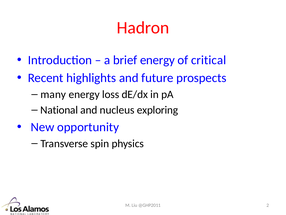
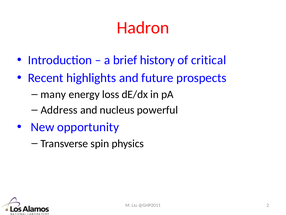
brief energy: energy -> history
National: National -> Address
exploring: exploring -> powerful
